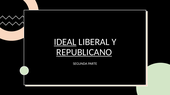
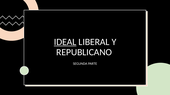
REPUBLICANO underline: present -> none
